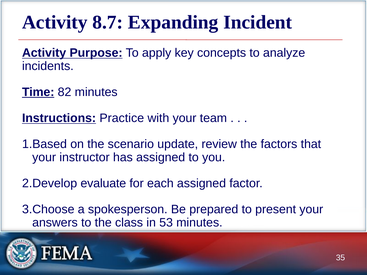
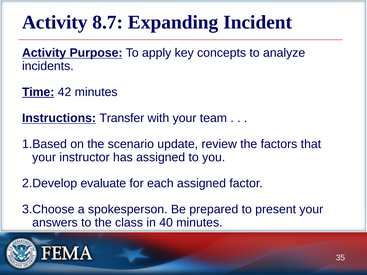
82: 82 -> 42
Practice: Practice -> Transfer
53: 53 -> 40
